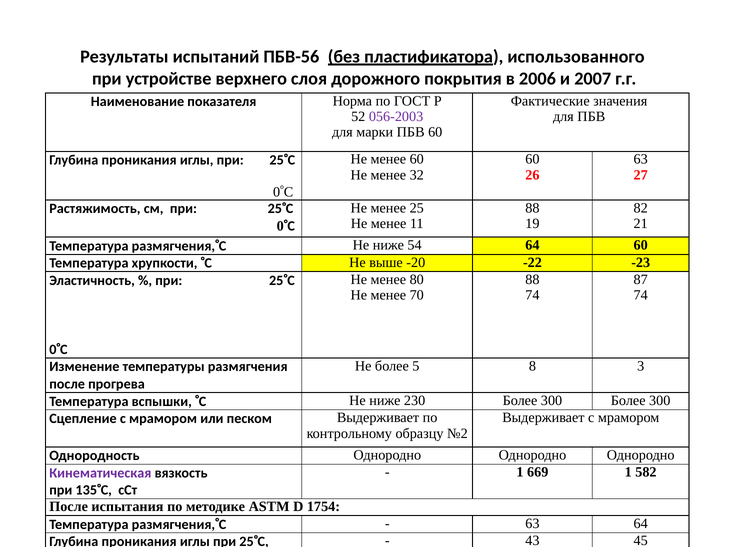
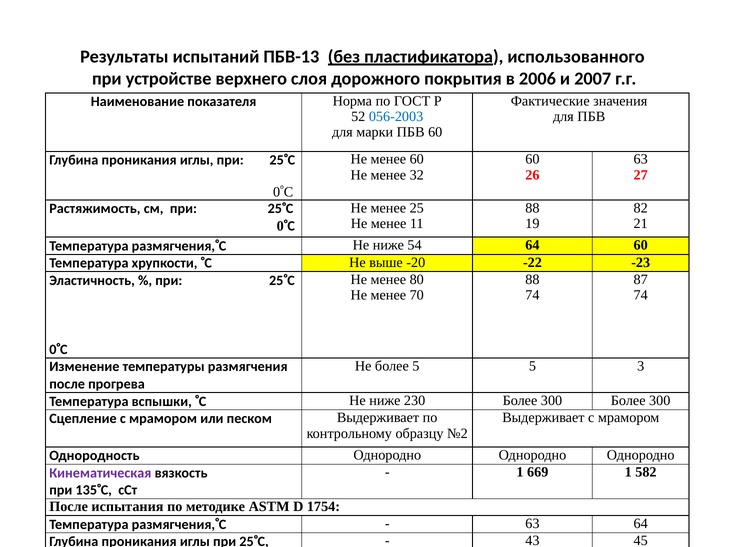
ПБВ-56: ПБВ-56 -> ПБВ-13
056-2003 colour: purple -> blue
5 8: 8 -> 5
